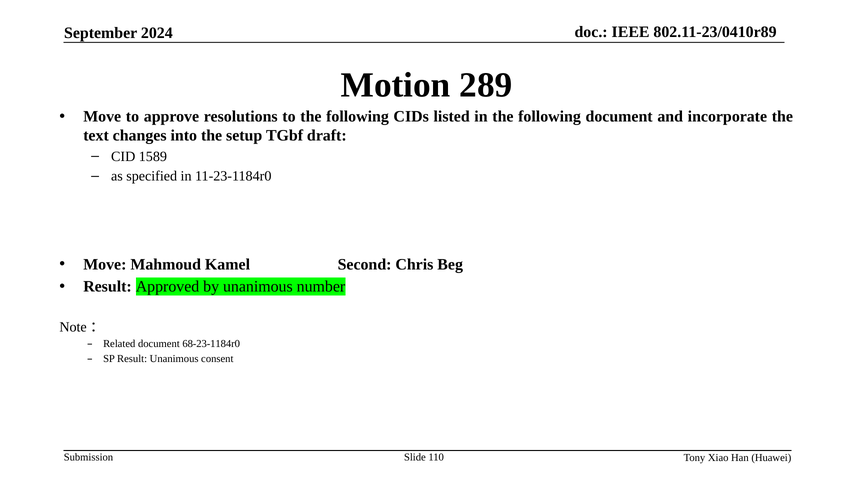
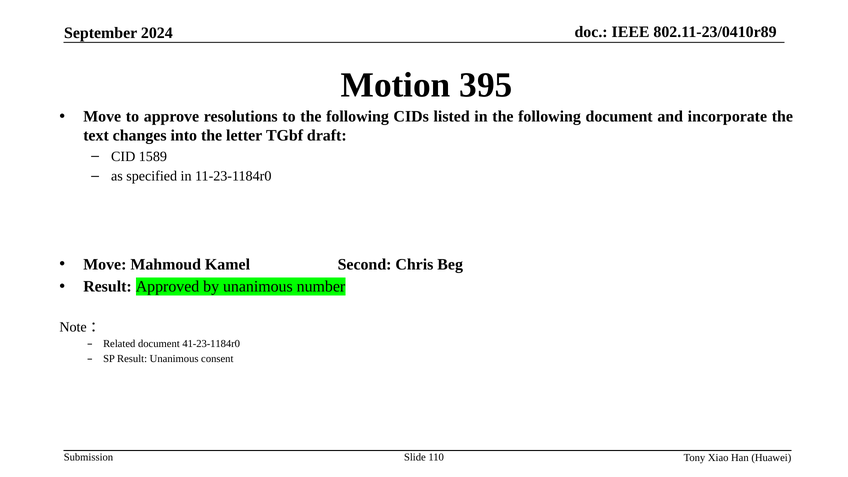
289: 289 -> 395
setup: setup -> letter
68-23-1184r0: 68-23-1184r0 -> 41-23-1184r0
